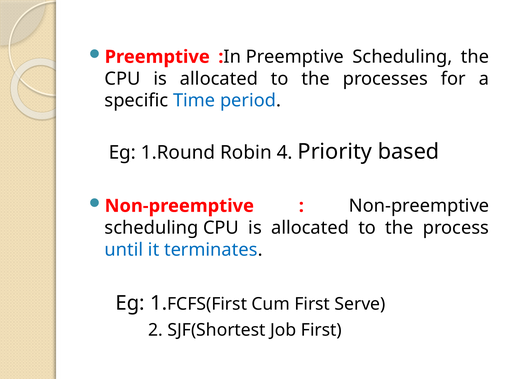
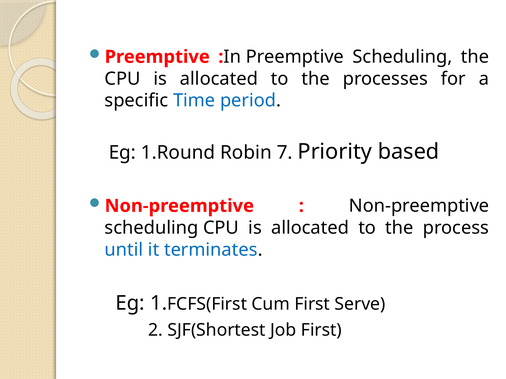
4: 4 -> 7
